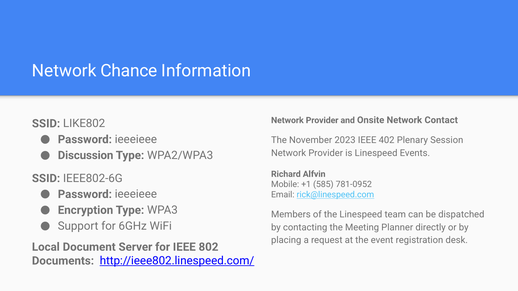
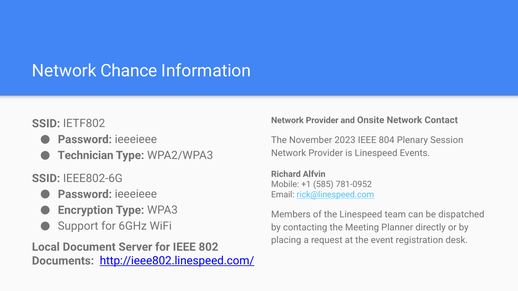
LIKE802: LIKE802 -> IETF802
402: 402 -> 804
Discussion: Discussion -> Technician
